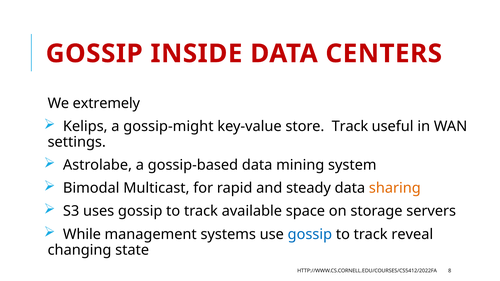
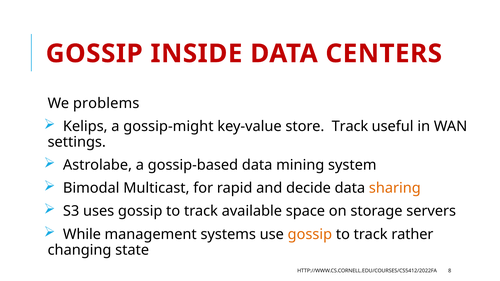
extremely: extremely -> problems
steady: steady -> decide
gossip at (310, 234) colour: blue -> orange
reveal: reveal -> rather
